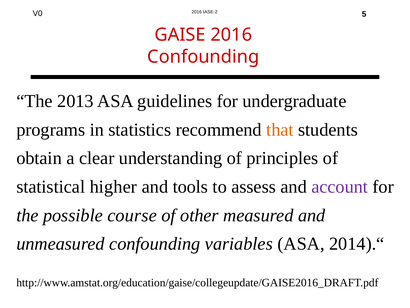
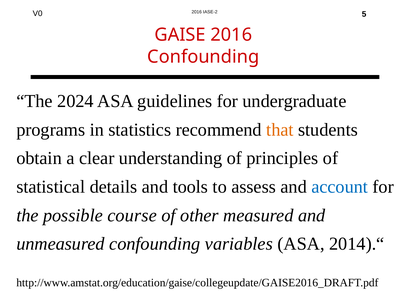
2013: 2013 -> 2024
higher: higher -> details
account colour: purple -> blue
